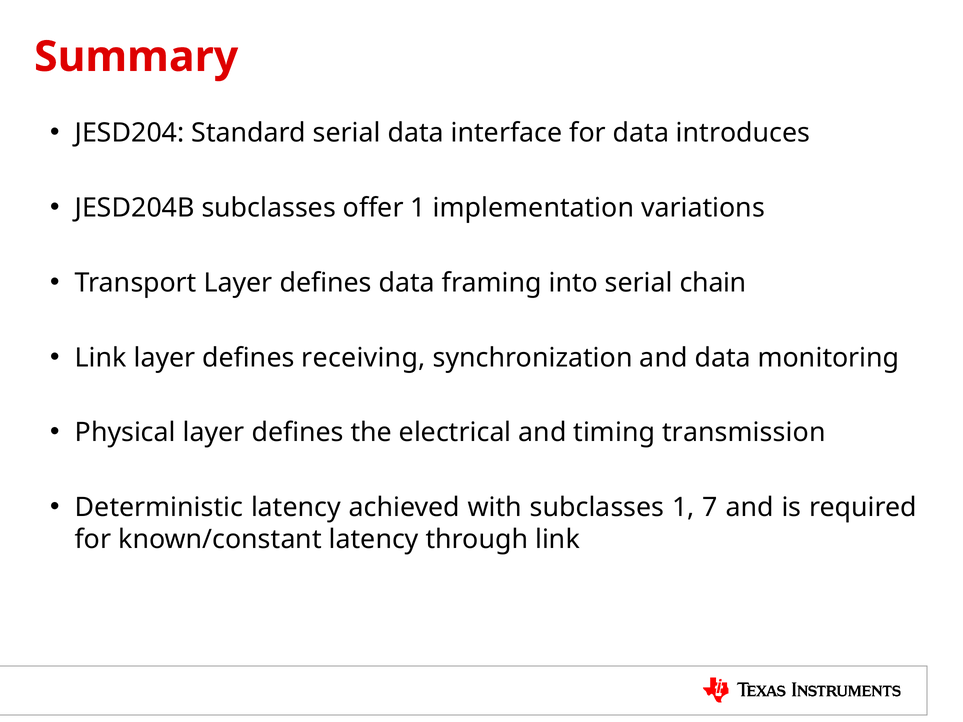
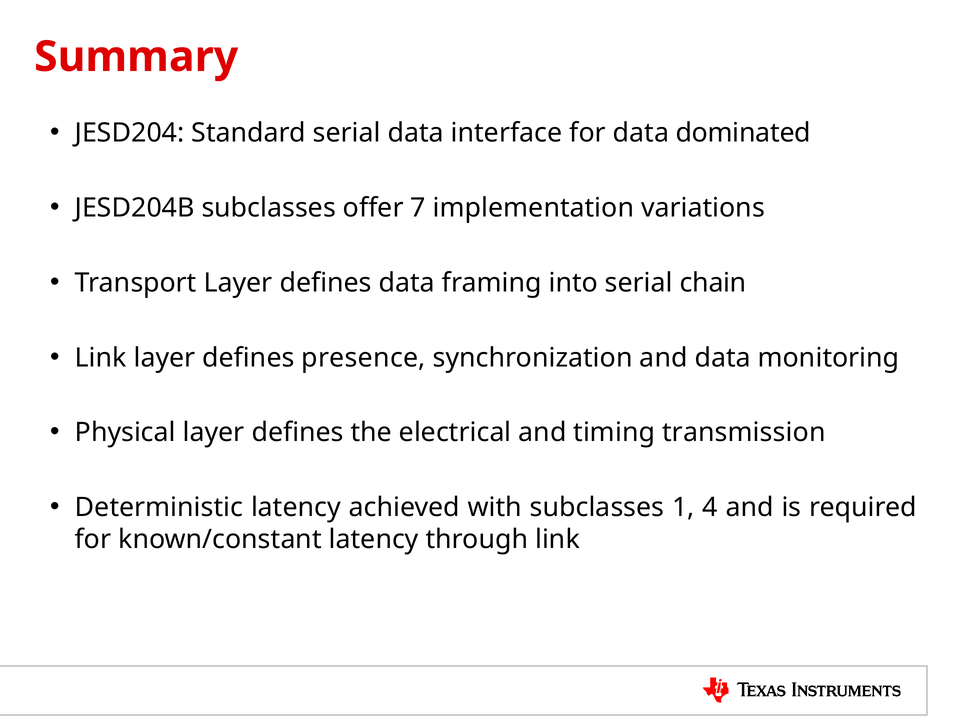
introduces: introduces -> dominated
offer 1: 1 -> 7
receiving: receiving -> presence
7: 7 -> 4
